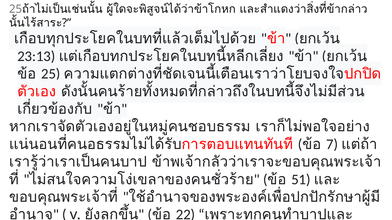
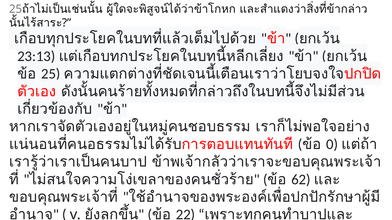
7: 7 -> 0
51: 51 -> 62
